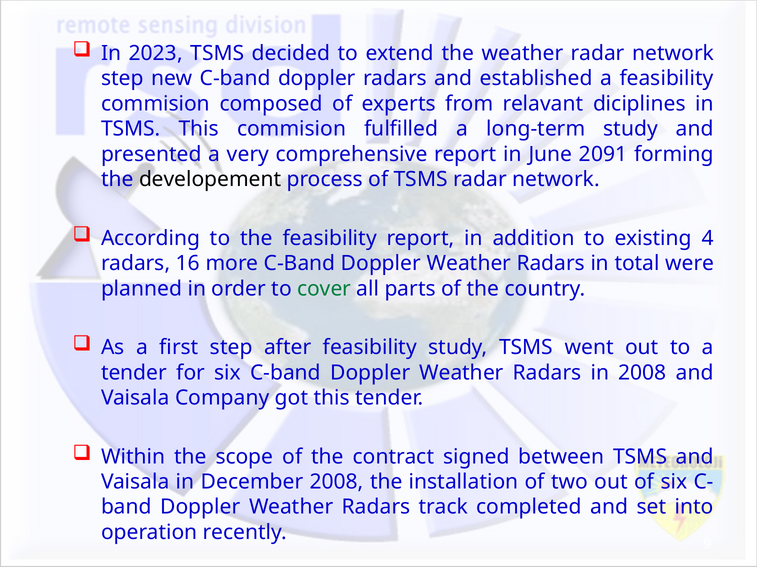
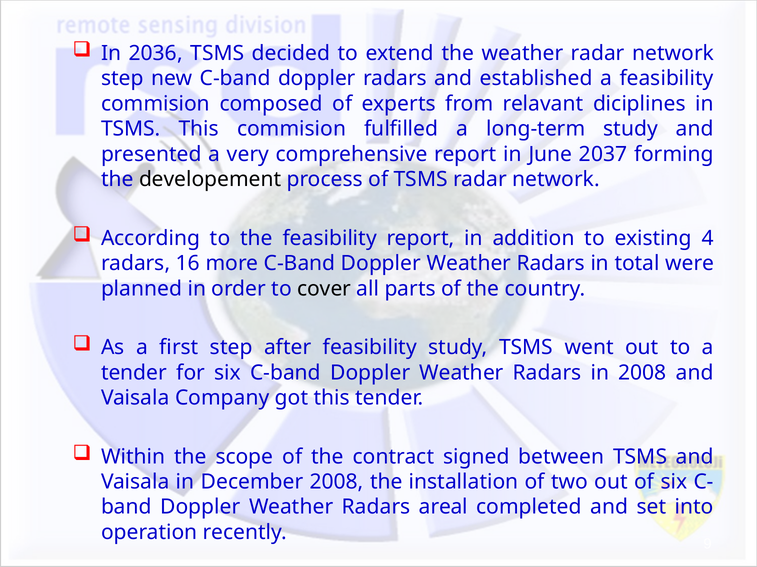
2023: 2023 -> 2036
2091: 2091 -> 2037
cover colour: green -> black
track: track -> areal
